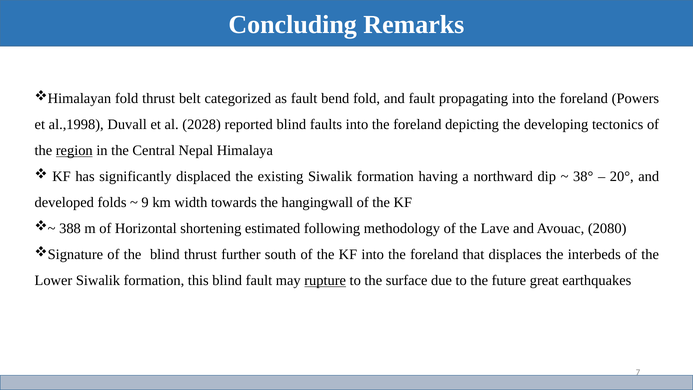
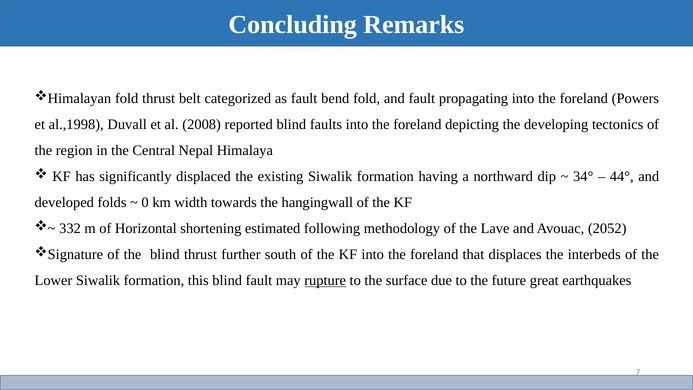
2028: 2028 -> 2008
region underline: present -> none
38°: 38° -> 34°
20°: 20° -> 44°
9: 9 -> 0
388: 388 -> 332
2080: 2080 -> 2052
